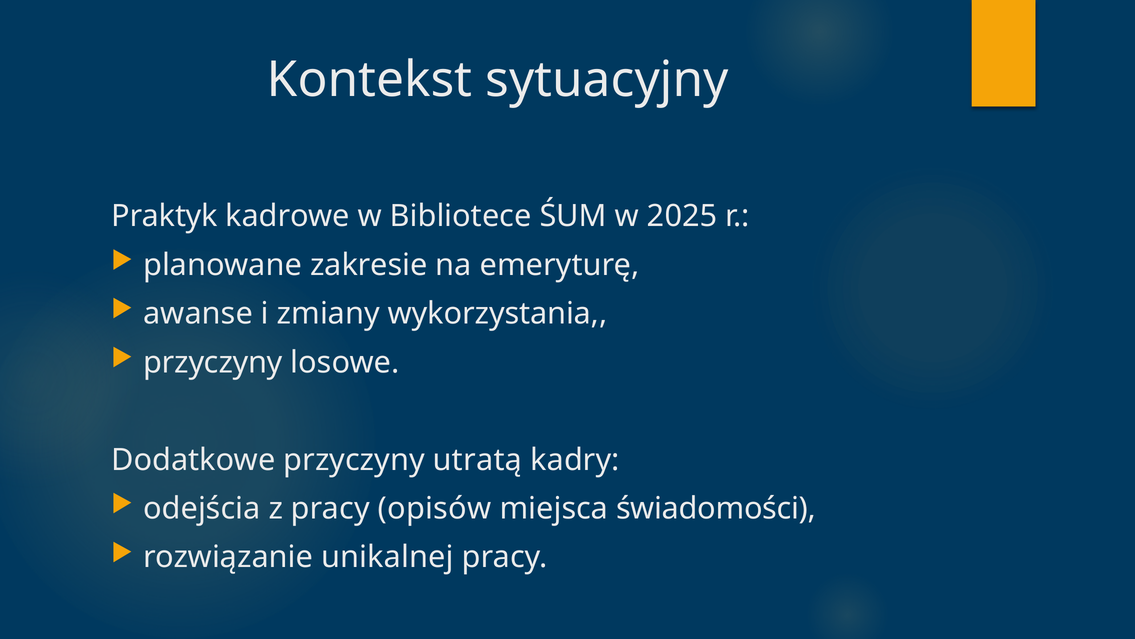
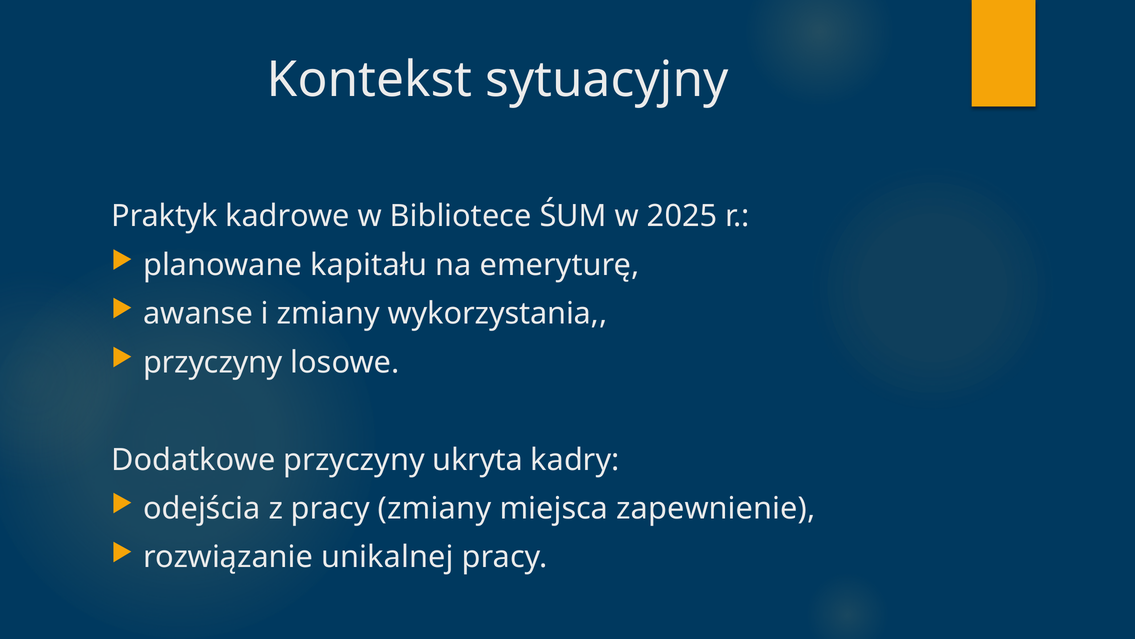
zakresie: zakresie -> kapitału
utratą: utratą -> ukryta
pracy opisów: opisów -> zmiany
świadomości: świadomości -> zapewnienie
